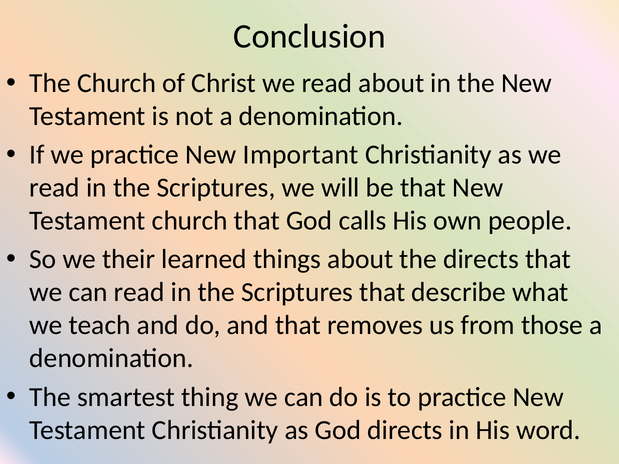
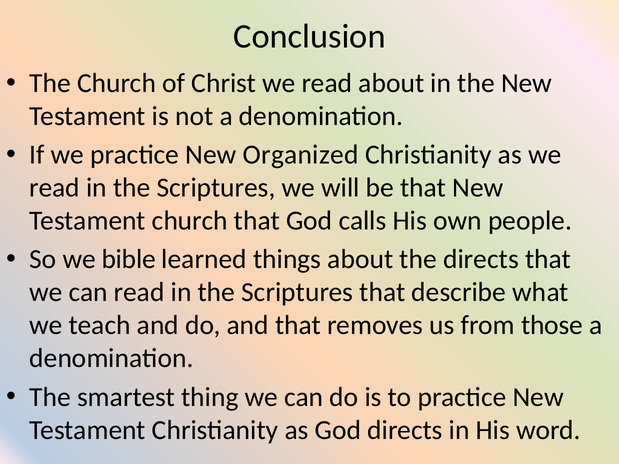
Important: Important -> Organized
their: their -> bible
